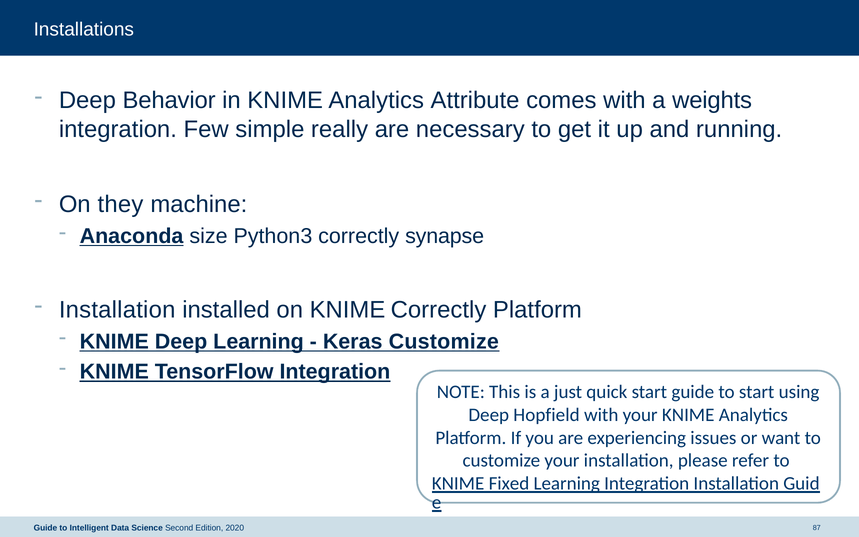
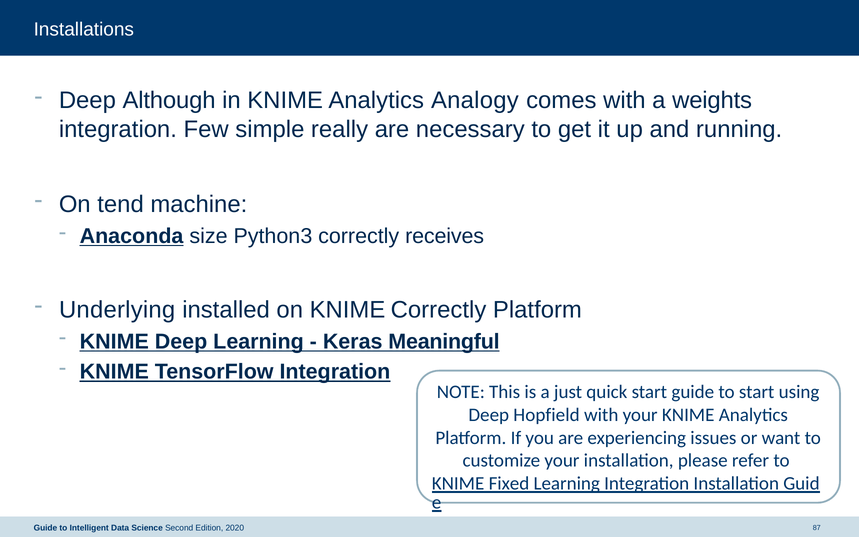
Behavior: Behavior -> Although
Attribute: Attribute -> Analogy
they: they -> tend
synapse: synapse -> receives
Installation at (117, 310): Installation -> Underlying
Keras Customize: Customize -> Meaningful
